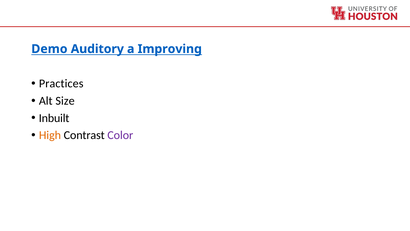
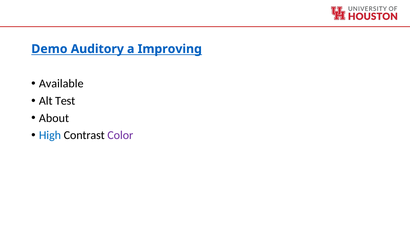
Practices: Practices -> Available
Size: Size -> Test
Inbuilt: Inbuilt -> About
High colour: orange -> blue
